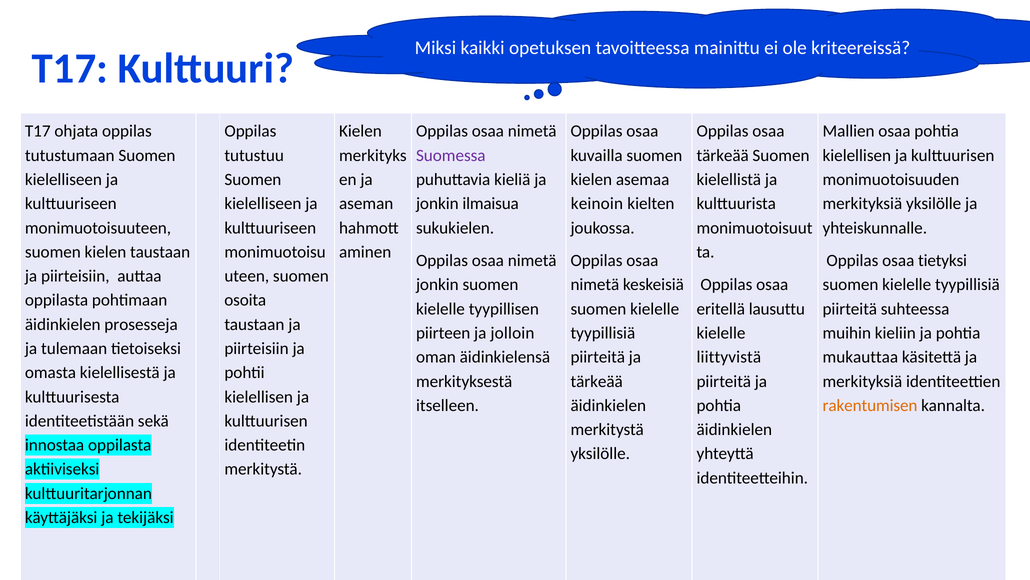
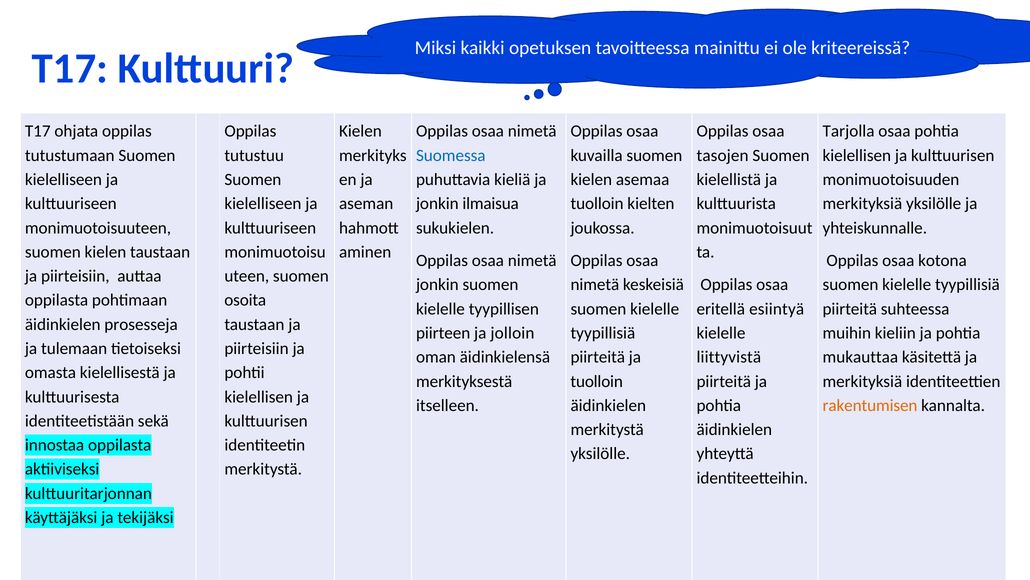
Mallien: Mallien -> Tarjolla
Suomessa colour: purple -> blue
tärkeää at (723, 155): tärkeää -> tasojen
keinoin at (597, 204): keinoin -> tuolloin
tietyksi: tietyksi -> kotona
lausuttu: lausuttu -> esiintyä
tärkeää at (597, 381): tärkeää -> tuolloin
